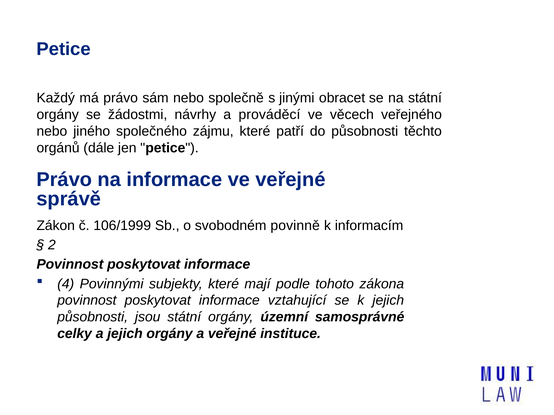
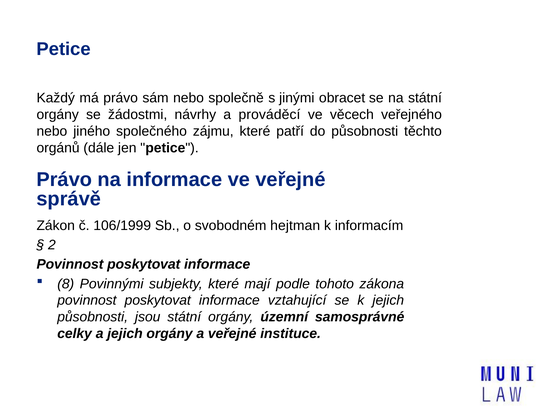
povinně: povinně -> hejtman
4: 4 -> 8
